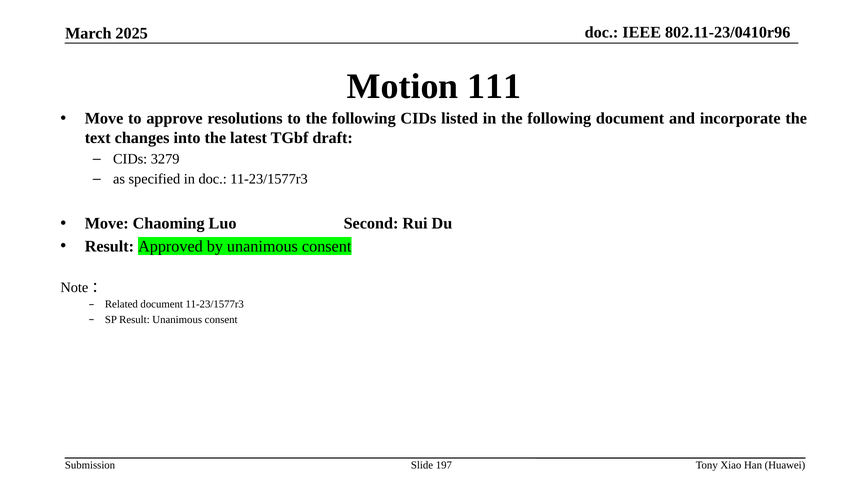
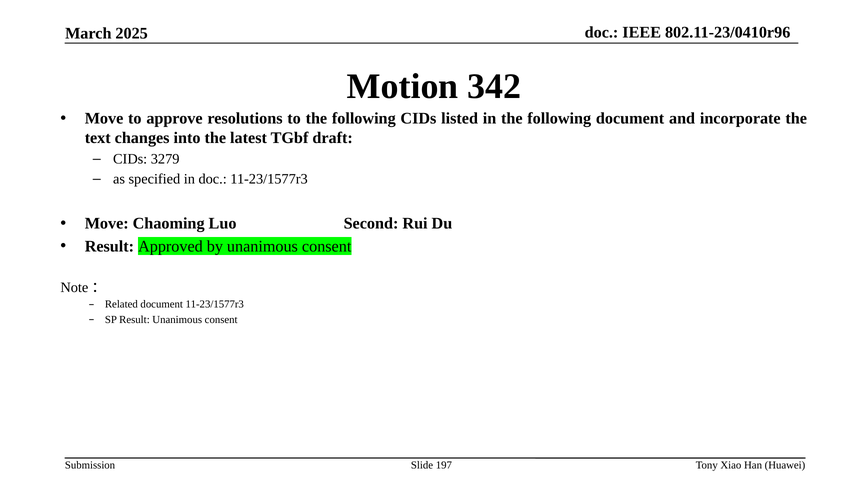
111: 111 -> 342
